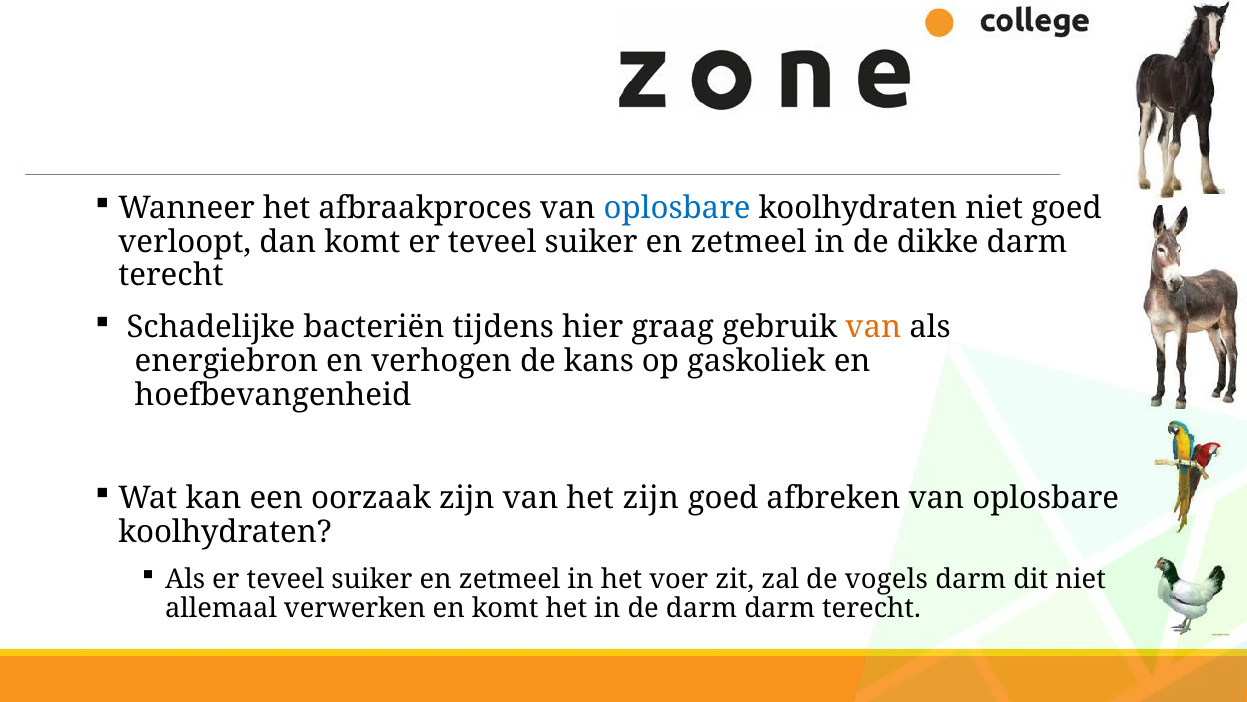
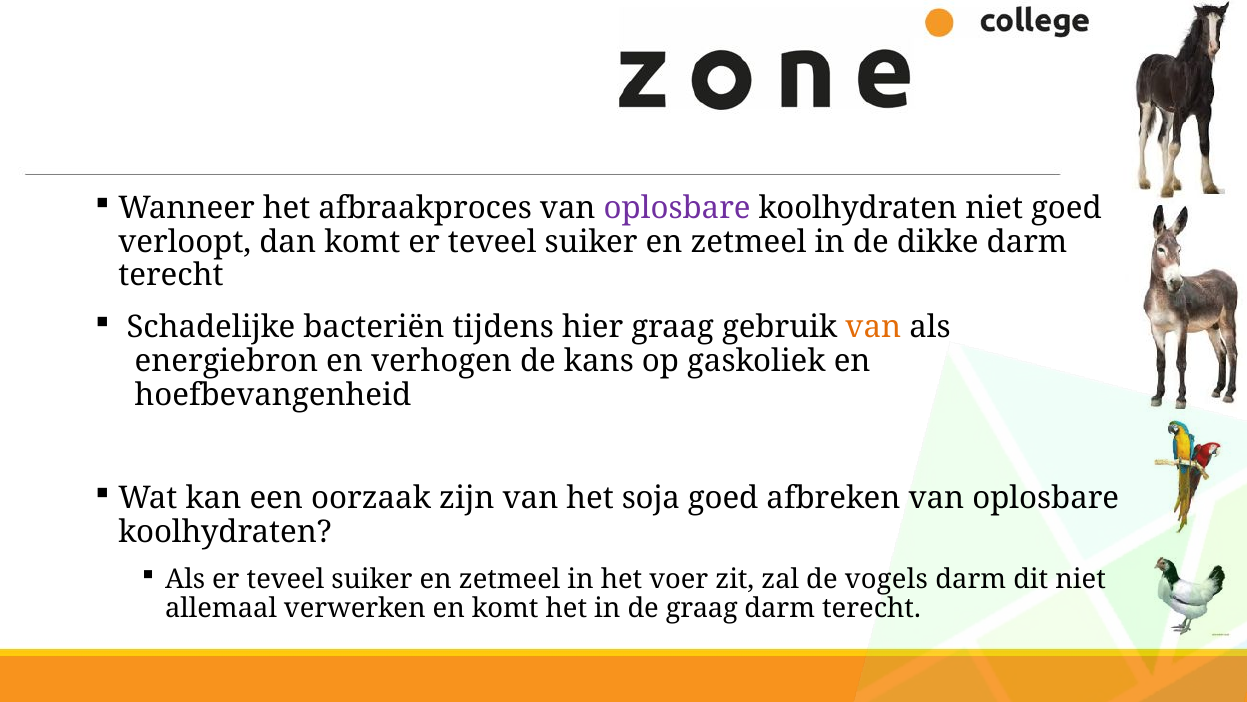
oplosbare at (677, 208) colour: blue -> purple
het zijn: zijn -> soja
de darm: darm -> graag
